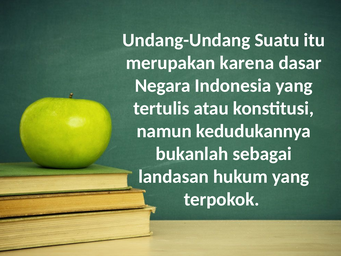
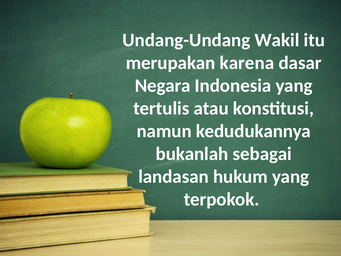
Suatu: Suatu -> Wakil
